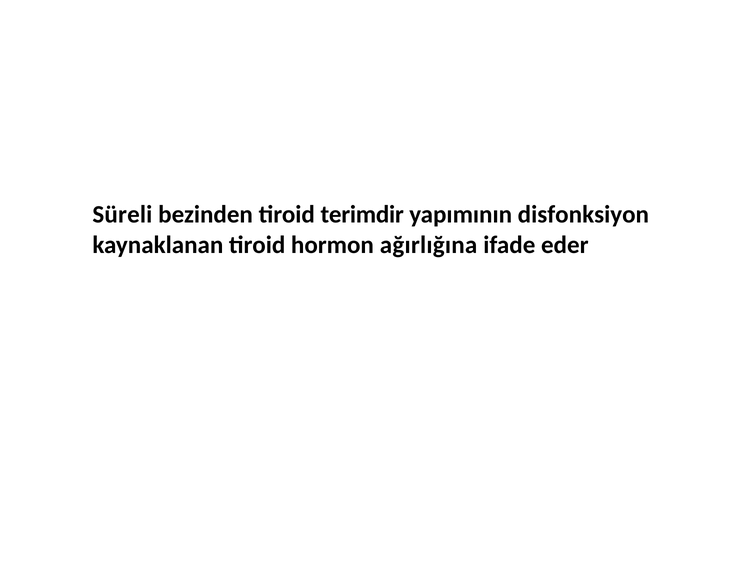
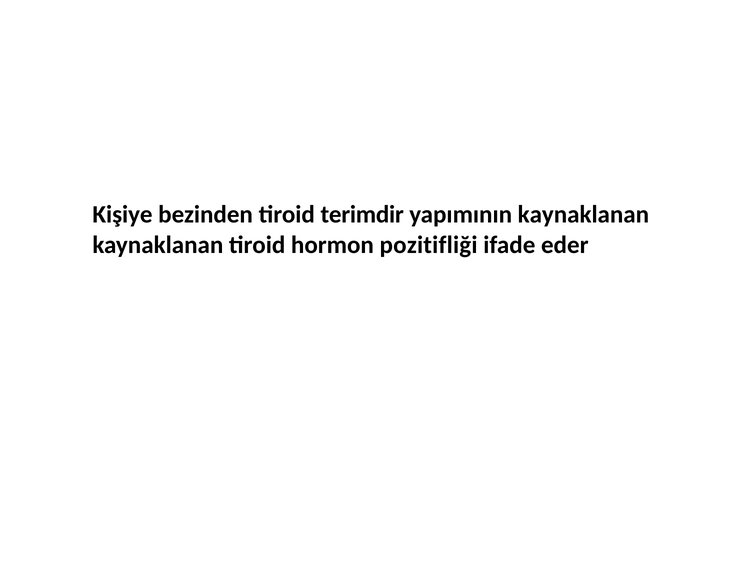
Süreli: Süreli -> Kişiye
yapımının disfonksiyon: disfonksiyon -> kaynaklanan
ağırlığına: ağırlığına -> pozitifliği
